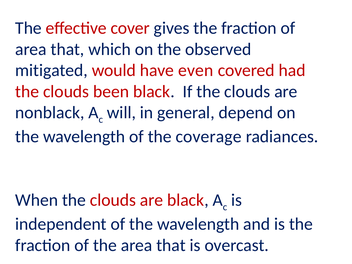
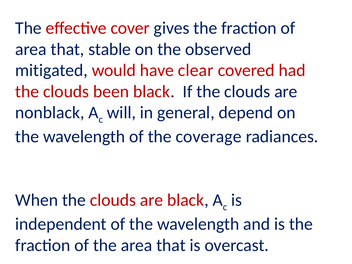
which: which -> stable
even: even -> clear
